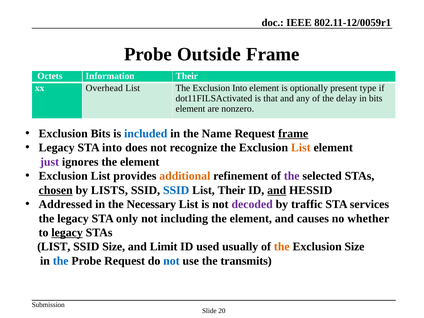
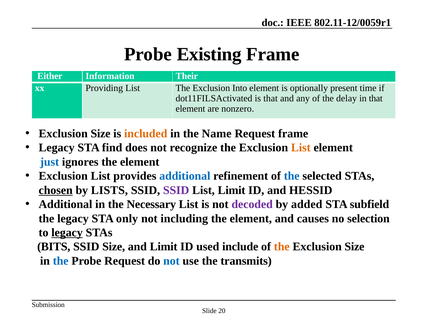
Outside: Outside -> Existing
Octets: Octets -> Either
Overhead: Overhead -> Providing
type: type -> time
in bits: bits -> that
Bits at (101, 134): Bits -> Size
included colour: blue -> orange
frame at (293, 134) underline: present -> none
STA into: into -> find
just colour: purple -> blue
additional at (185, 176) colour: orange -> blue
the at (292, 176) colour: purple -> blue
SSID at (176, 190) colour: blue -> purple
List Their: Their -> Limit
and at (277, 190) underline: present -> none
Addressed at (65, 204): Addressed -> Additional
traffic: traffic -> added
services: services -> subfield
whether: whether -> selection
LIST at (54, 247): LIST -> BITS
usually: usually -> include
